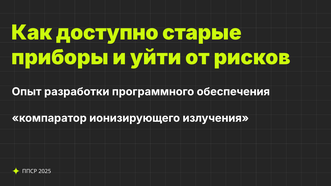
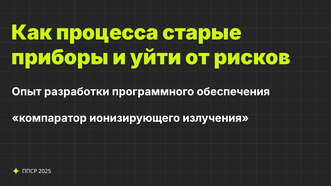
доступно: доступно -> процесса
